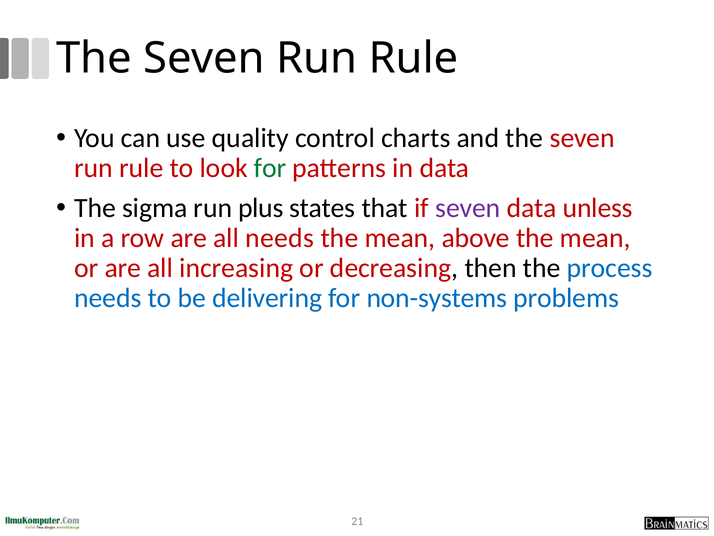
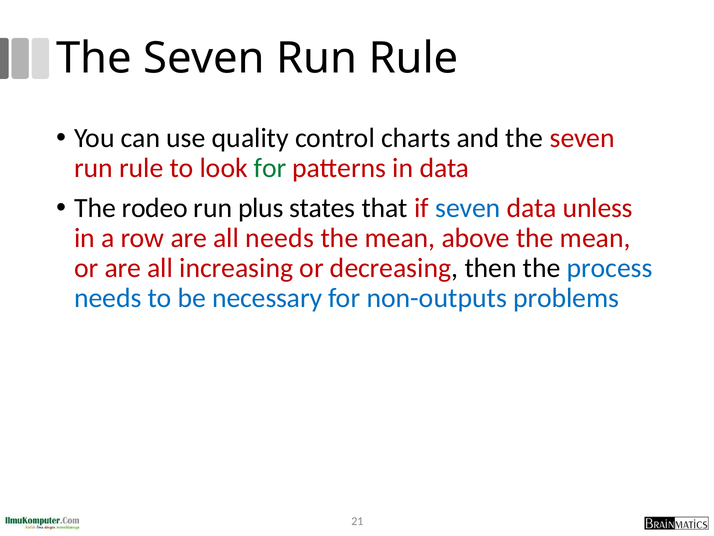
sigma: sigma -> rodeo
seven at (468, 208) colour: purple -> blue
delivering: delivering -> necessary
non-systems: non-systems -> non-outputs
